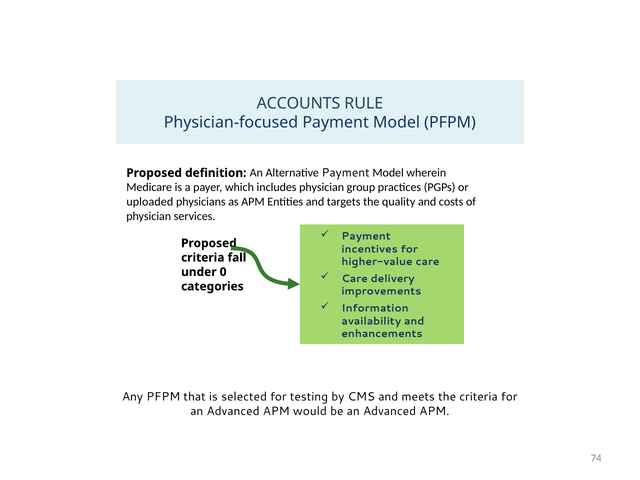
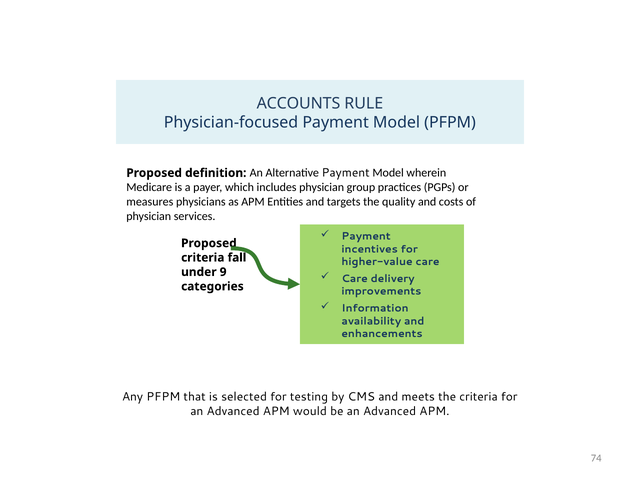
uploaded: uploaded -> measures
0: 0 -> 9
